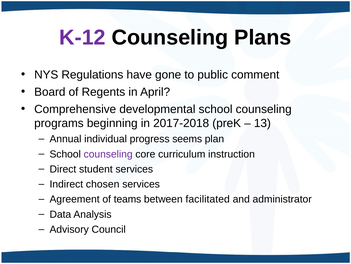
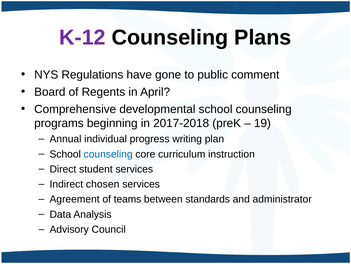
13: 13 -> 19
seems: seems -> writing
counseling at (108, 154) colour: purple -> blue
facilitated: facilitated -> standards
